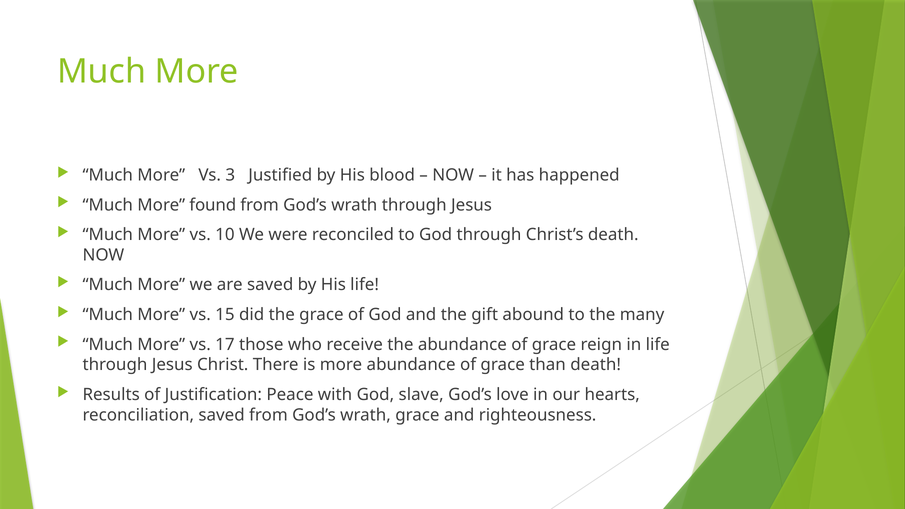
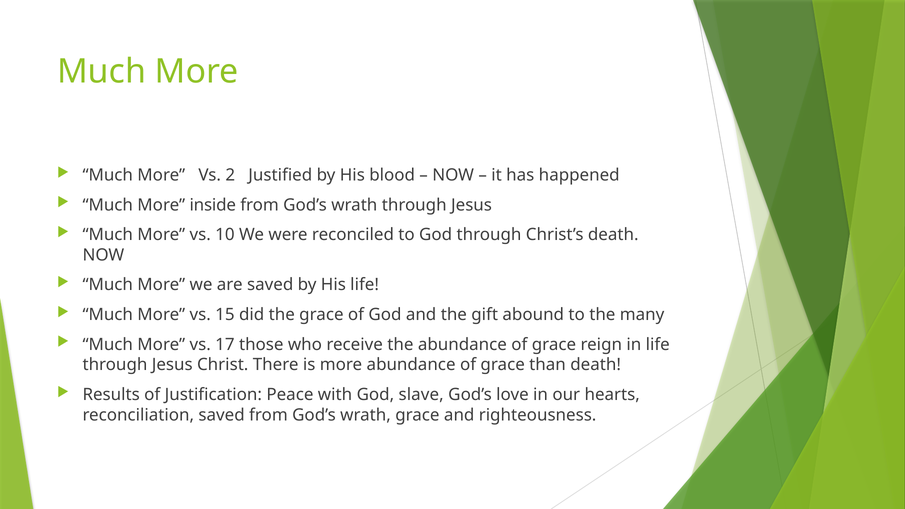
3: 3 -> 2
found: found -> inside
